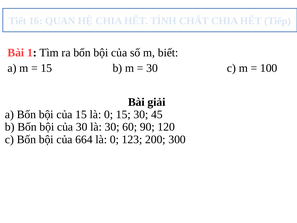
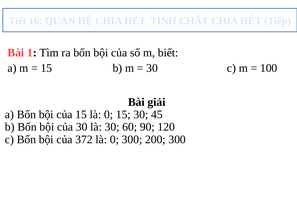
664: 664 -> 372
0 123: 123 -> 300
